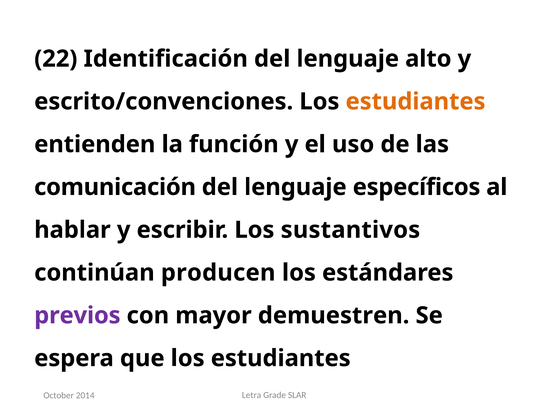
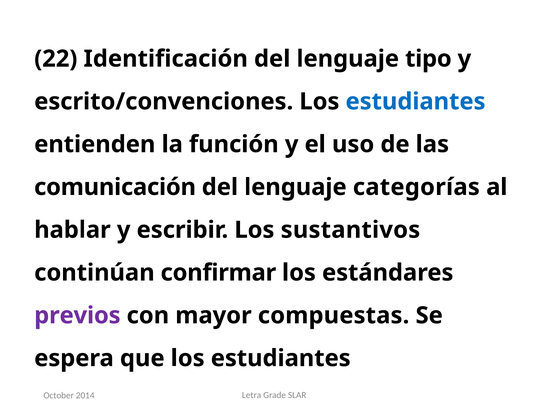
alto: alto -> tipo
estudiantes at (416, 102) colour: orange -> blue
específicos: específicos -> categorías
producen: producen -> confirmar
demuestren: demuestren -> compuestas
